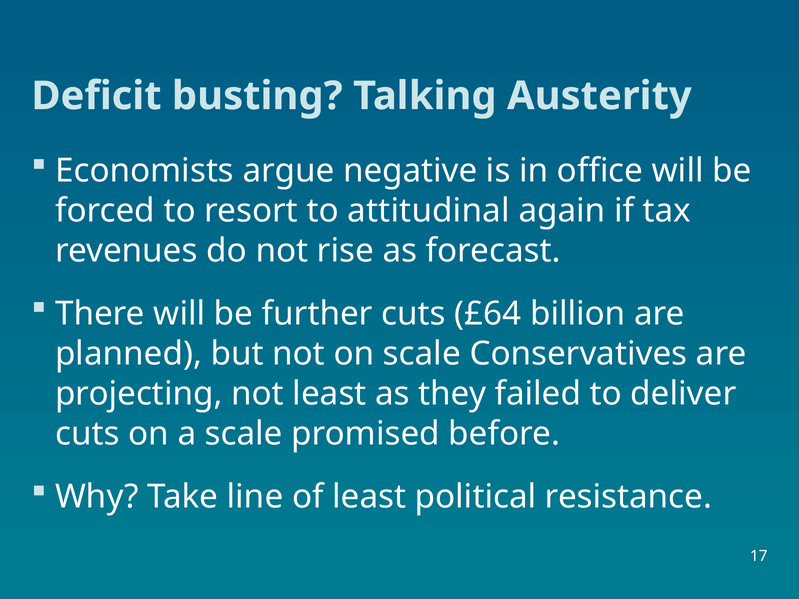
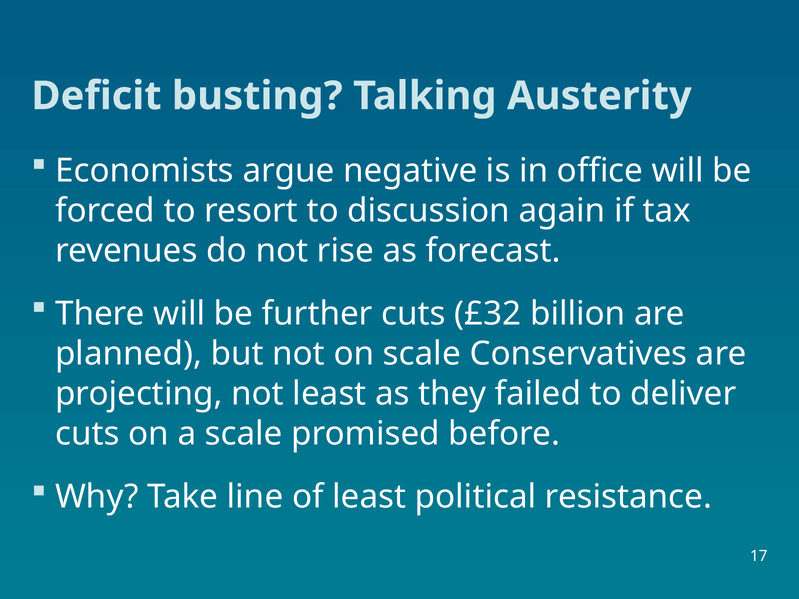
attitudinal: attitudinal -> discussion
£64: £64 -> £32
